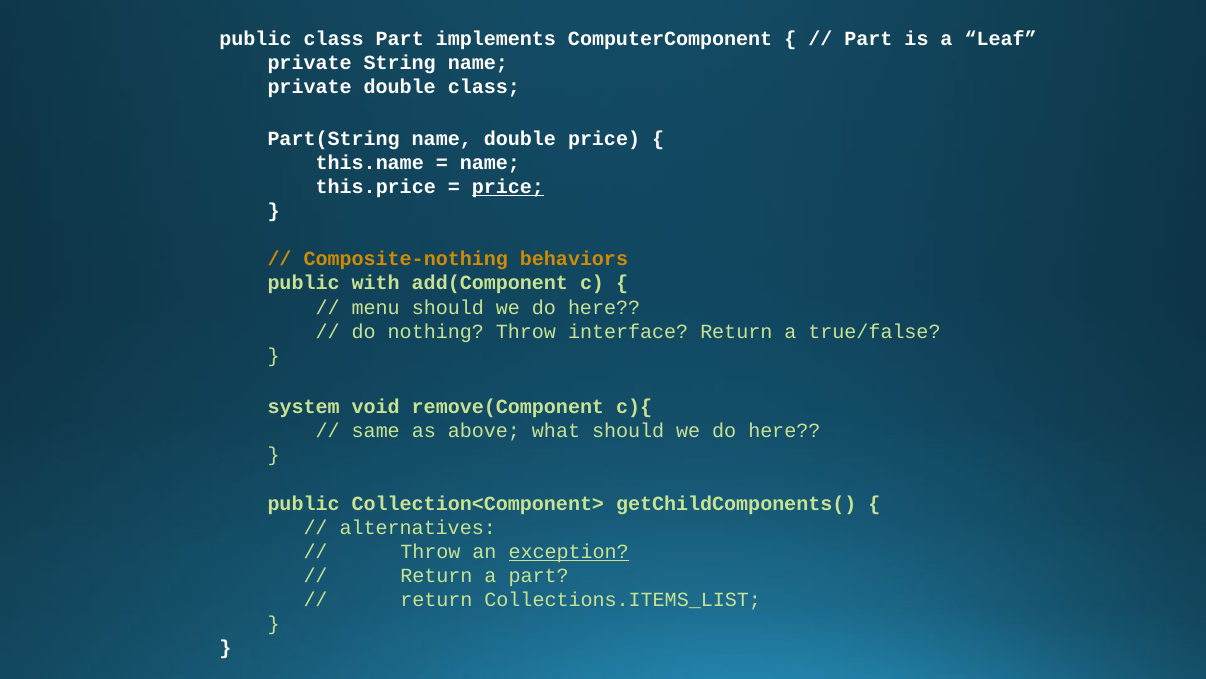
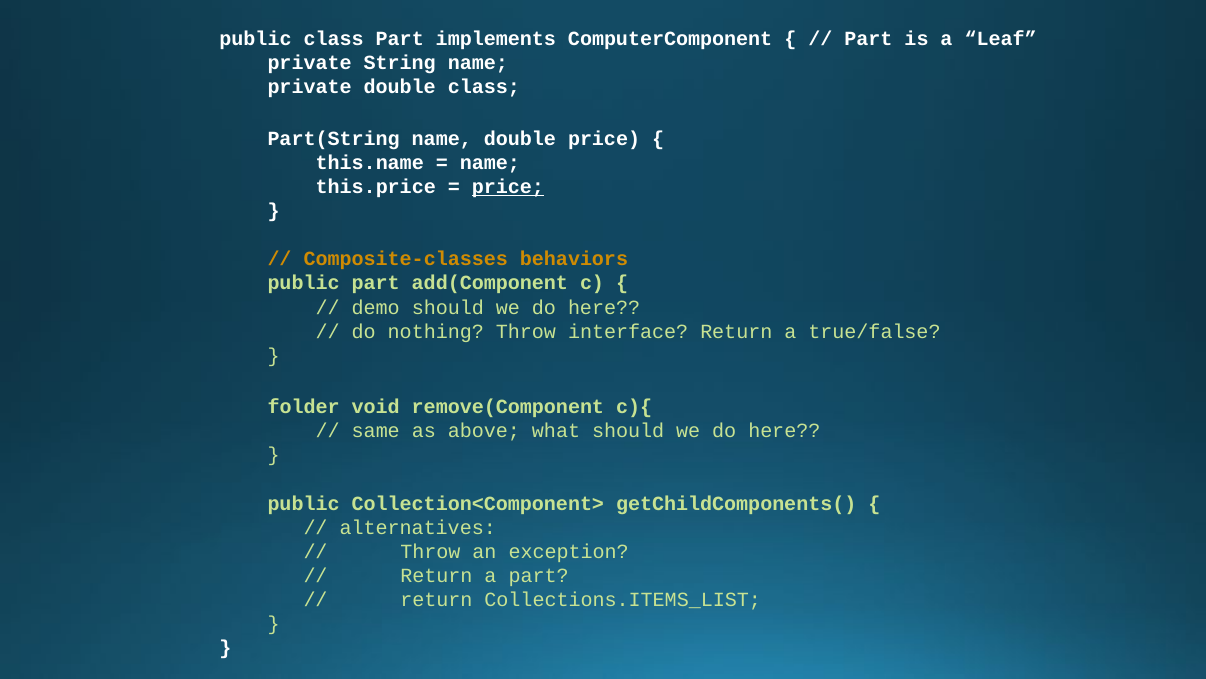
Composite-nothing: Composite-nothing -> Composite-classes
public with: with -> part
menu: menu -> demo
system: system -> folder
exception underline: present -> none
